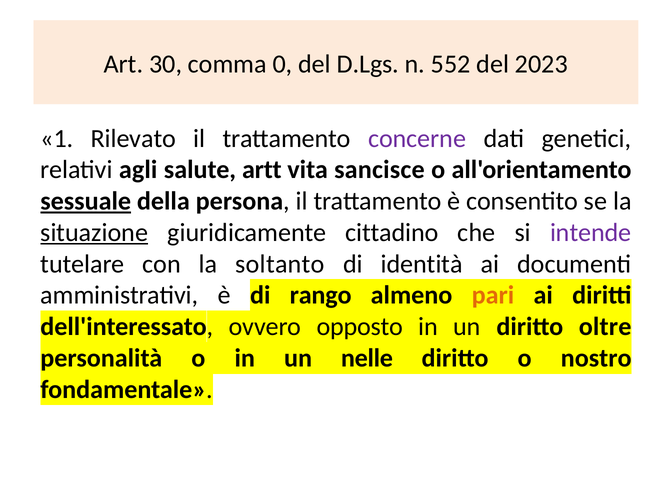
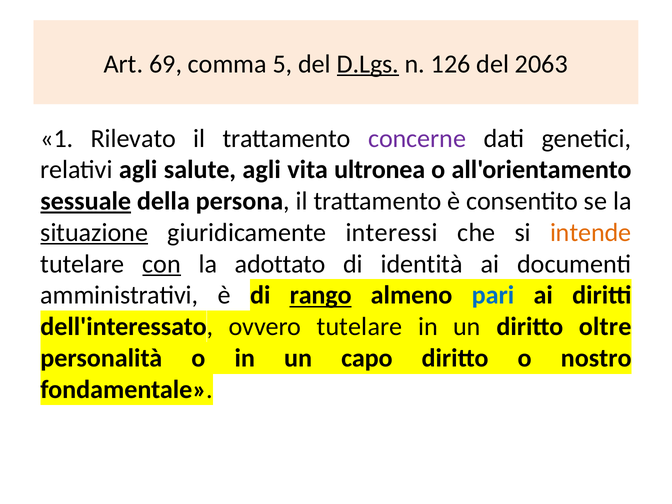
30: 30 -> 69
0: 0 -> 5
D.Lgs underline: none -> present
552: 552 -> 126
2023: 2023 -> 2063
salute artt: artt -> agli
sancisce: sancisce -> ultronea
cittadino: cittadino -> interessi
intende colour: purple -> orange
con underline: none -> present
soltanto: soltanto -> adottato
rango underline: none -> present
pari colour: orange -> blue
ovvero opposto: opposto -> tutelare
nelle: nelle -> capo
